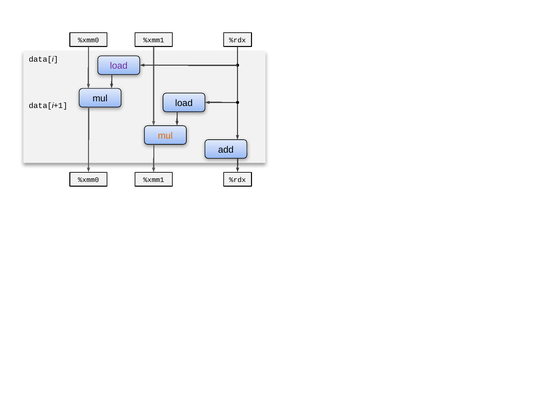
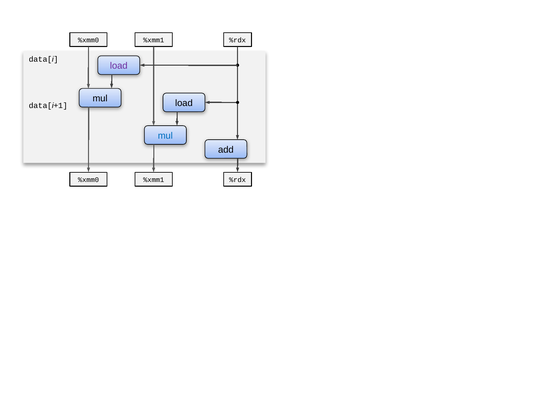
mul at (165, 136) colour: orange -> blue
